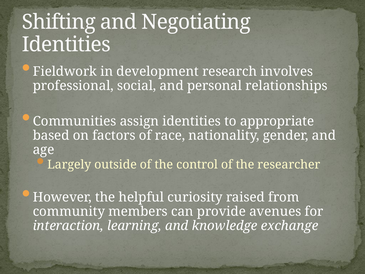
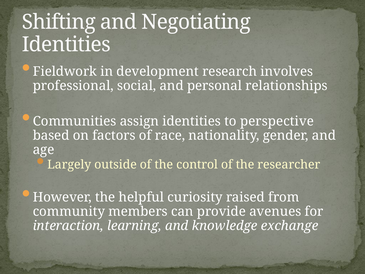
appropriate: appropriate -> perspective
